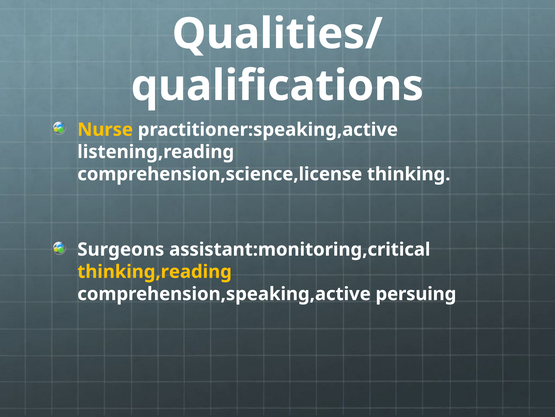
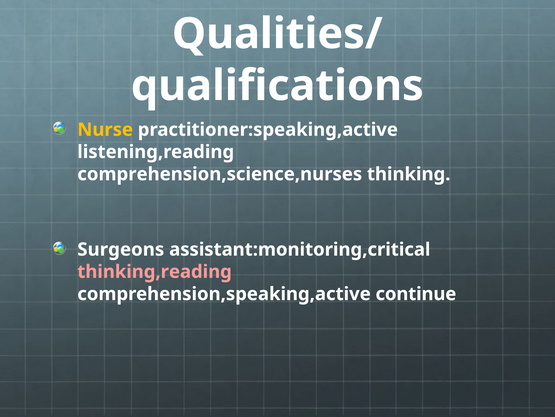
comprehension,science,license: comprehension,science,license -> comprehension,science,nurses
thinking,reading colour: yellow -> pink
persuing: persuing -> continue
